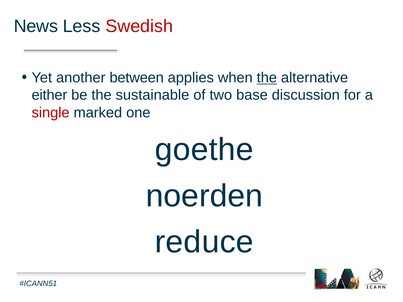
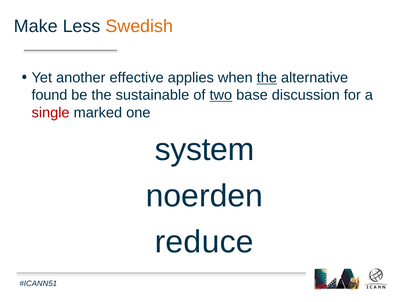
News: News -> Make
Swedish colour: red -> orange
between: between -> effective
either: either -> found
two underline: none -> present
goethe: goethe -> system
